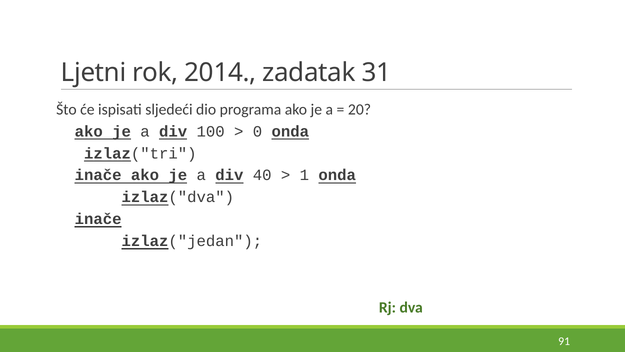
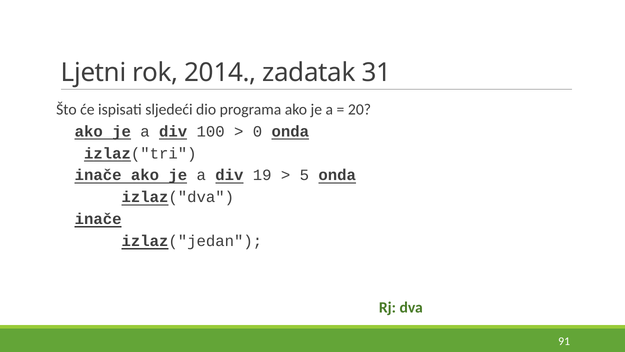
40: 40 -> 19
1: 1 -> 5
